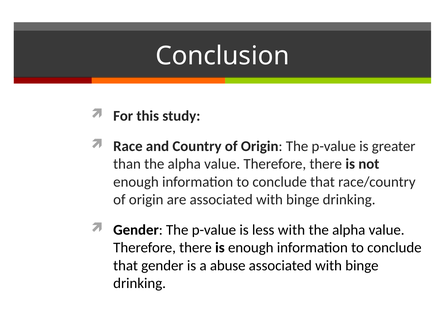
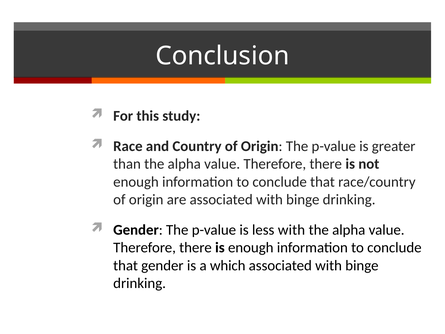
abuse: abuse -> which
